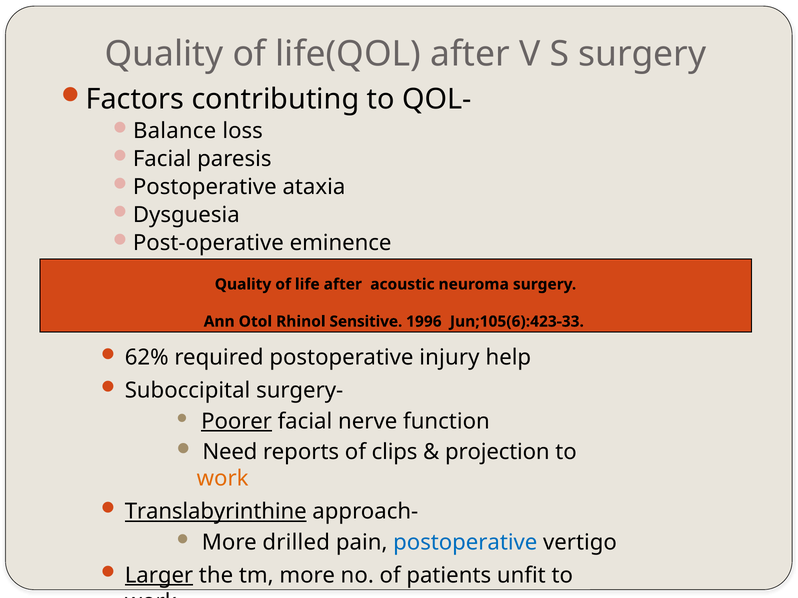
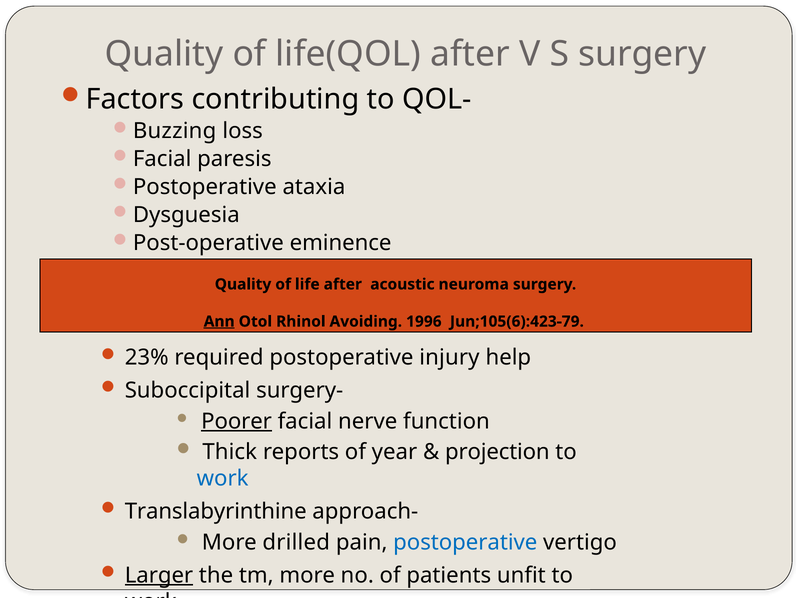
Balance: Balance -> Buzzing
Ann underline: none -> present
Sensitive: Sensitive -> Avoiding
Jun;105(6):423-33: Jun;105(6):423-33 -> Jun;105(6):423-79
62%: 62% -> 23%
Need: Need -> Thick
clips: clips -> year
work at (223, 479) colour: orange -> blue
Translabyrinthine underline: present -> none
